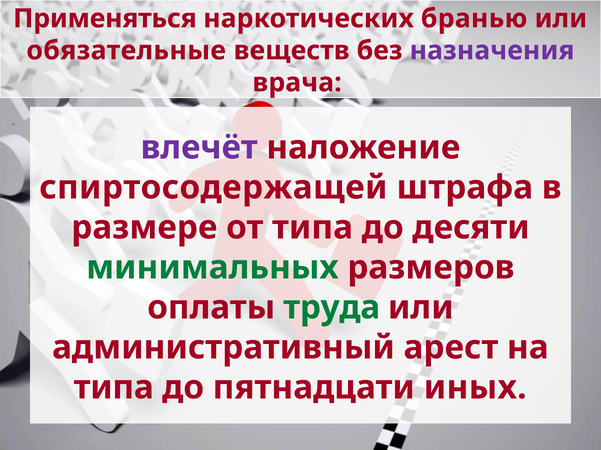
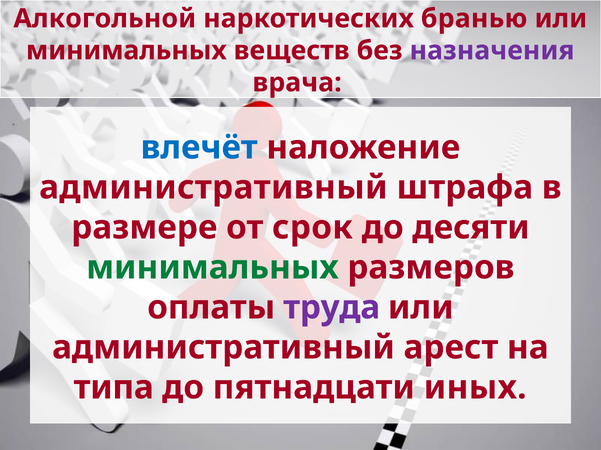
Применяться: Применяться -> Алкогольной
обязательные at (126, 51): обязательные -> минимальных
влечёт colour: purple -> blue
спиртосодержащей at (213, 188): спиртосодержащей -> административный
от типа: типа -> срок
труда colour: green -> purple
